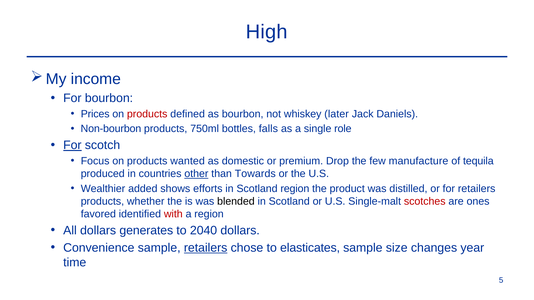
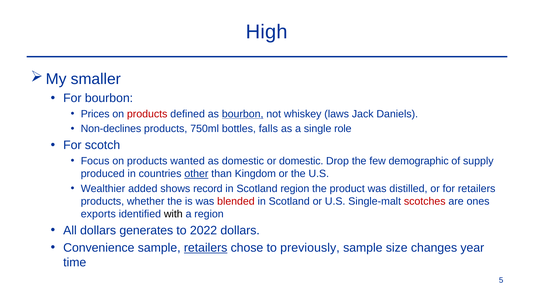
income: income -> smaller
bourbon at (243, 114) underline: none -> present
later: later -> laws
Non-bourbon: Non-bourbon -> Non-declines
For at (72, 145) underline: present -> none
or premium: premium -> domestic
manufacture: manufacture -> demographic
tequila: tequila -> supply
Towards: Towards -> Kingdom
efforts: efforts -> record
blended colour: black -> red
favored: favored -> exports
with colour: red -> black
2040: 2040 -> 2022
elasticates: elasticates -> previously
